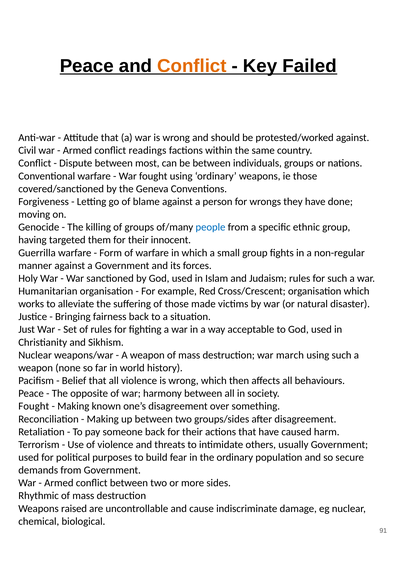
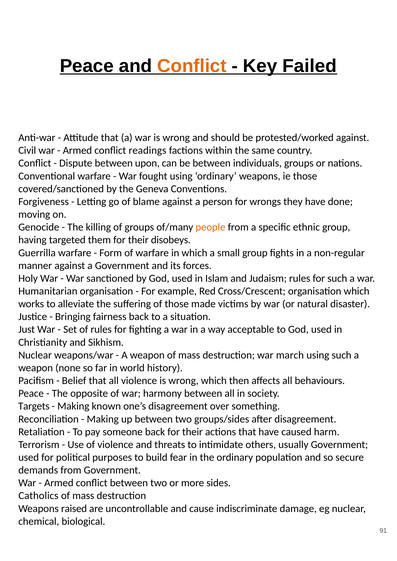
most: most -> upon
people colour: blue -> orange
innocent: innocent -> disobeys
Fought at (34, 407): Fought -> Targets
Rhythmic: Rhythmic -> Catholics
